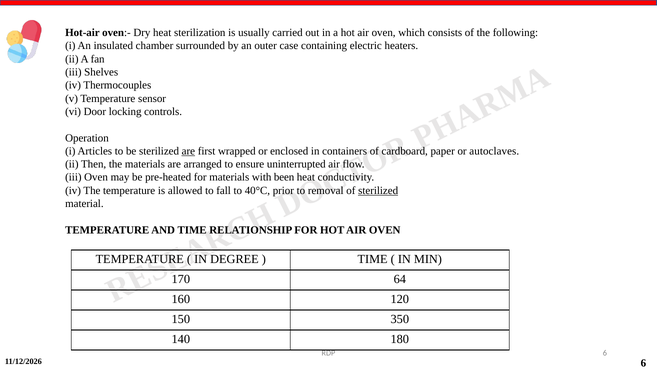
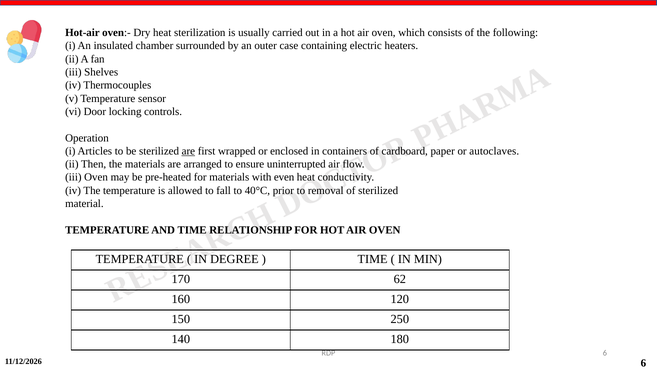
been: been -> even
sterilized at (378, 190) underline: present -> none
64: 64 -> 62
350: 350 -> 250
